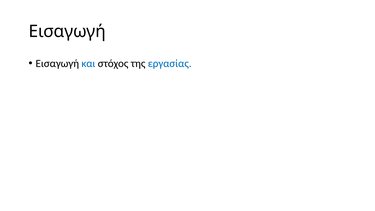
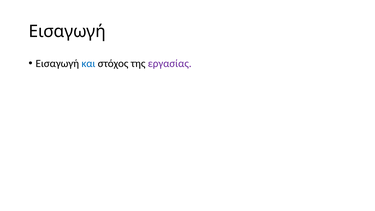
εργασίας colour: blue -> purple
